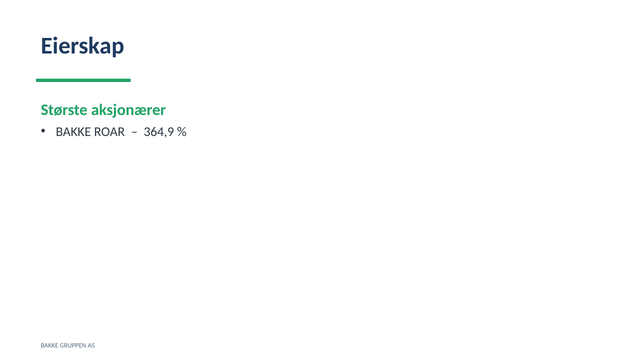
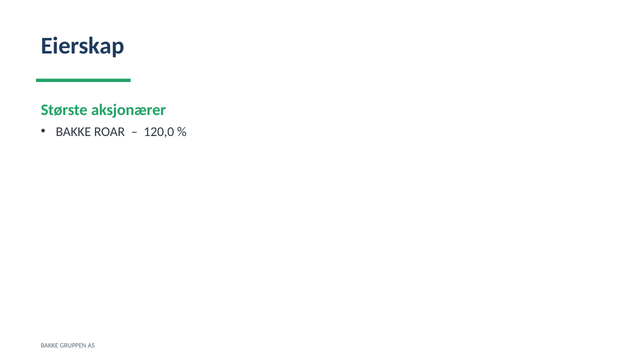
364,9: 364,9 -> 120,0
